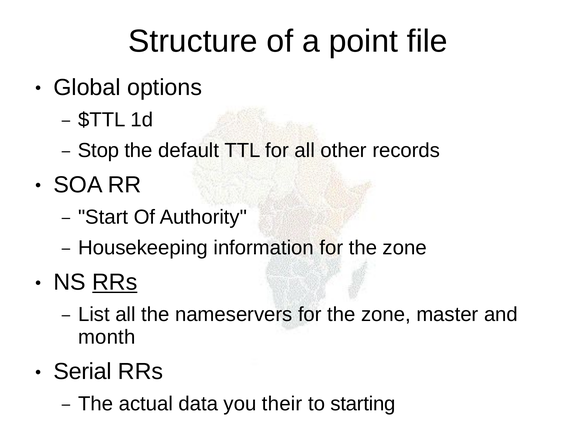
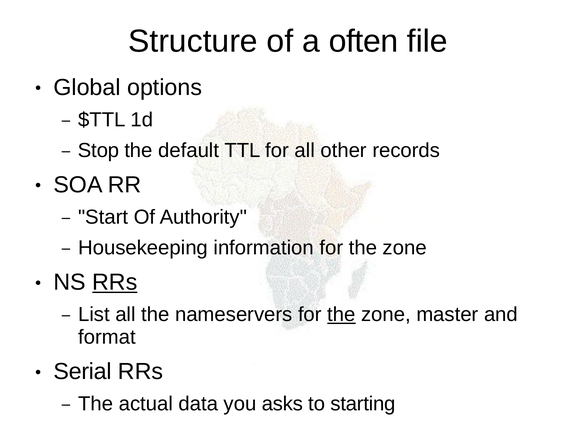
point: point -> often
the at (341, 315) underline: none -> present
month: month -> format
their: their -> asks
